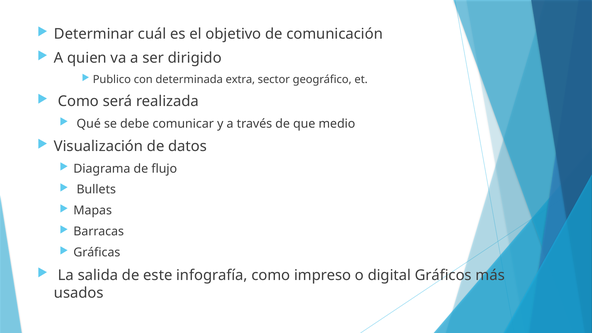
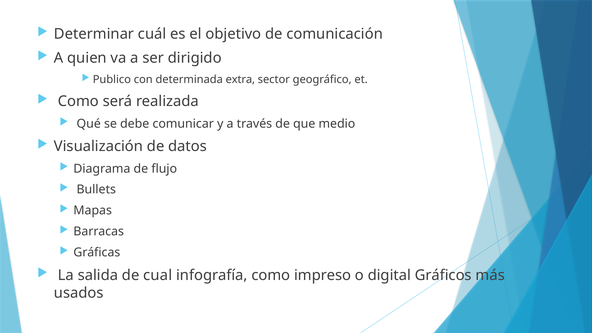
este: este -> cual
